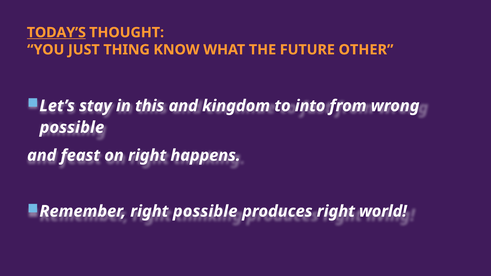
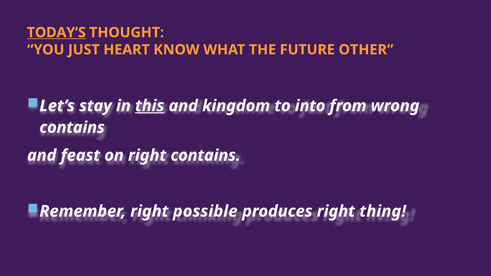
THING: THING -> HEART
this underline: none -> present
possible at (72, 128): possible -> contains
right happens: happens -> contains
world: world -> thing
